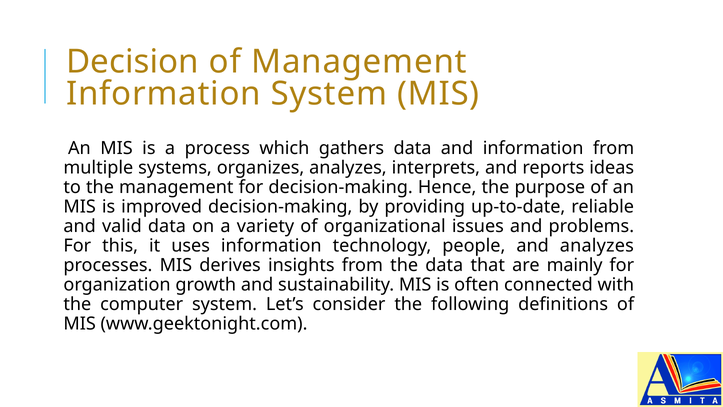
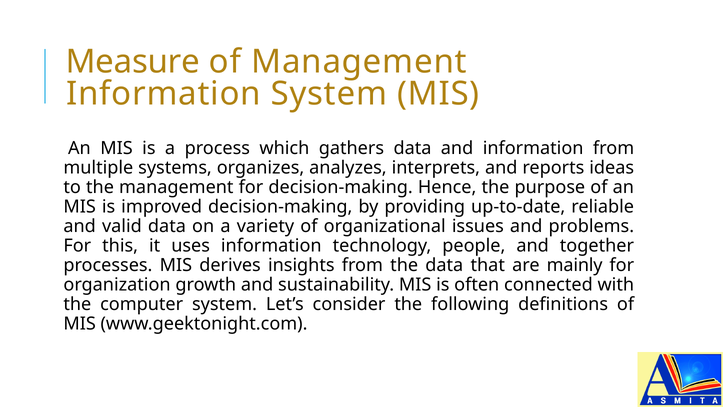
Decision: Decision -> Measure
and analyzes: analyzes -> together
